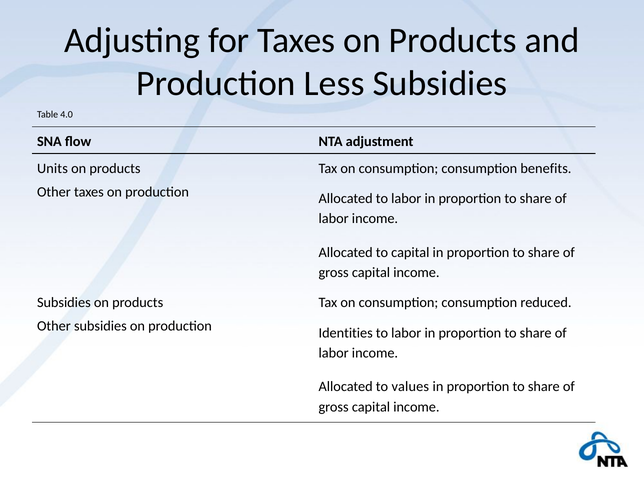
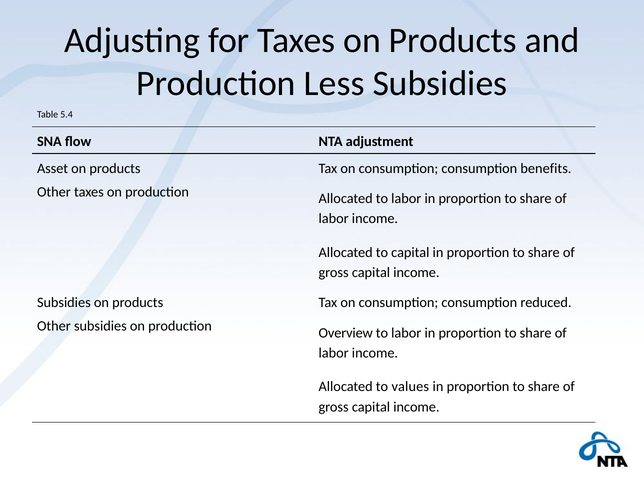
4.0: 4.0 -> 5.4
Units: Units -> Asset
Identities: Identities -> Overview
